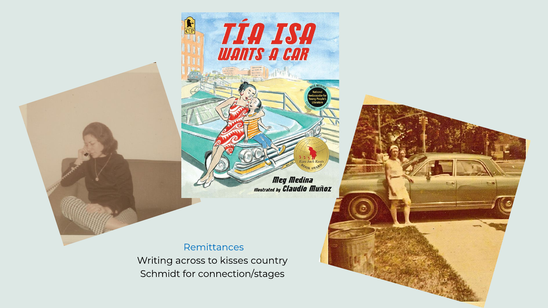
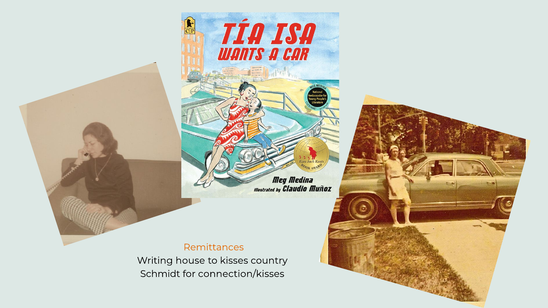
Remittances colour: blue -> orange
across: across -> house
connection/stages: connection/stages -> connection/kisses
